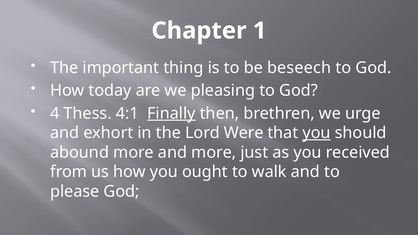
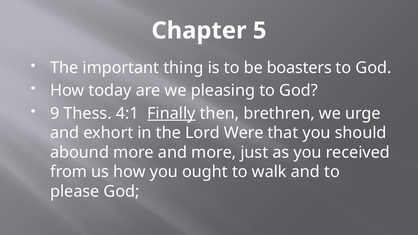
1: 1 -> 5
beseech: beseech -> boasters
4: 4 -> 9
you at (317, 133) underline: present -> none
